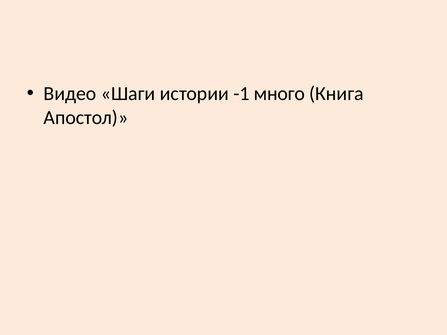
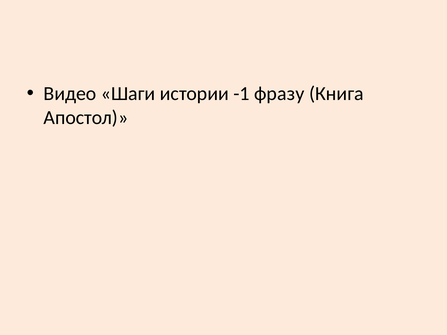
много: много -> фразу
